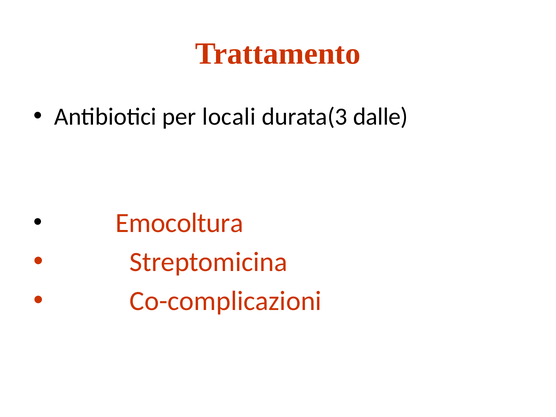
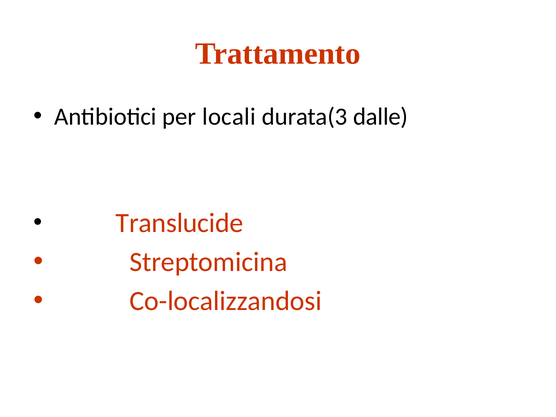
Emocoltura: Emocoltura -> Translucide
Co-complicazioni: Co-complicazioni -> Co-localizzandosi
